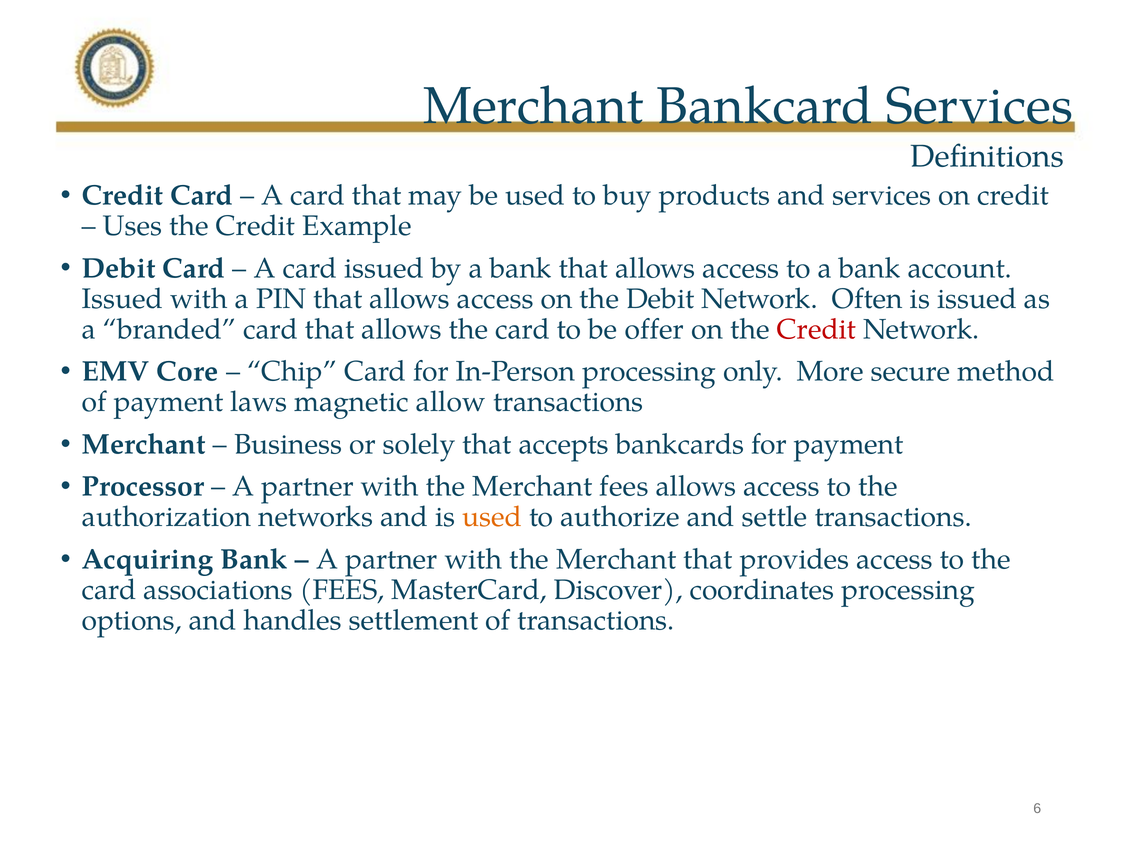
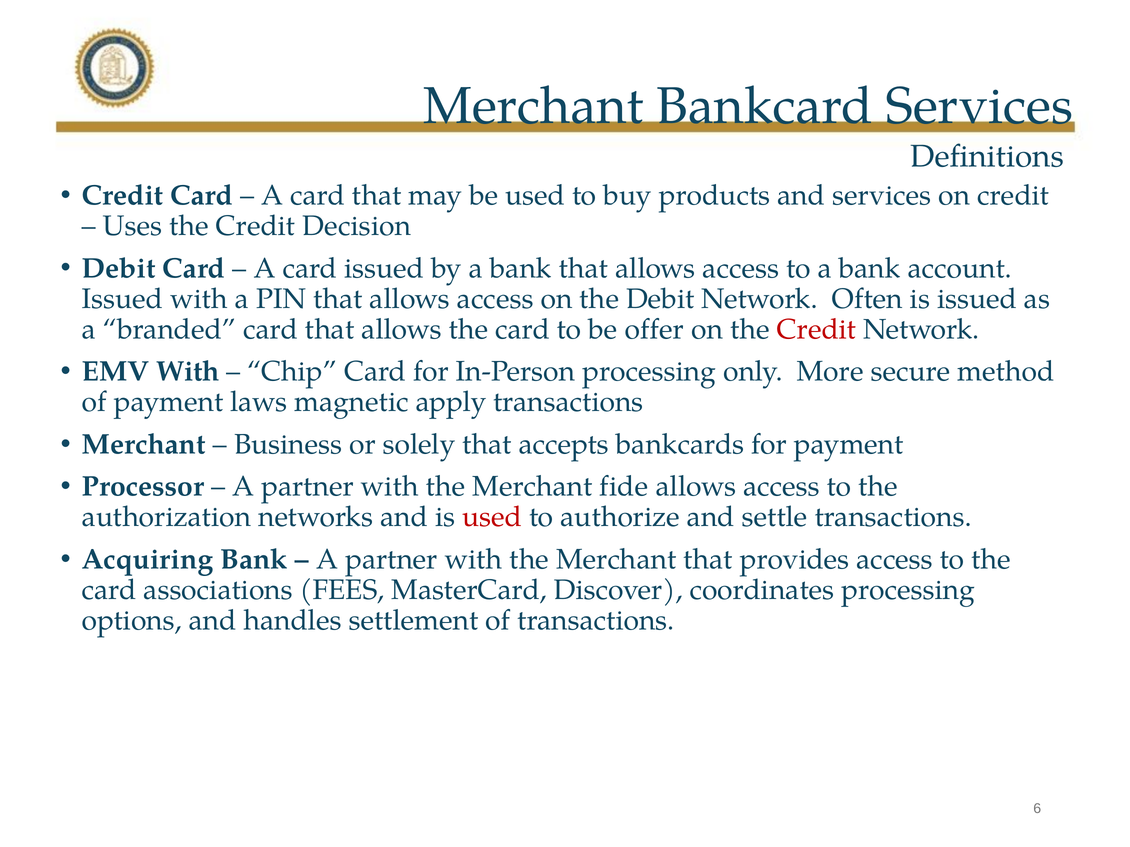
Example: Example -> Decision
EMV Core: Core -> With
allow: allow -> apply
Merchant fees: fees -> fide
used at (492, 517) colour: orange -> red
